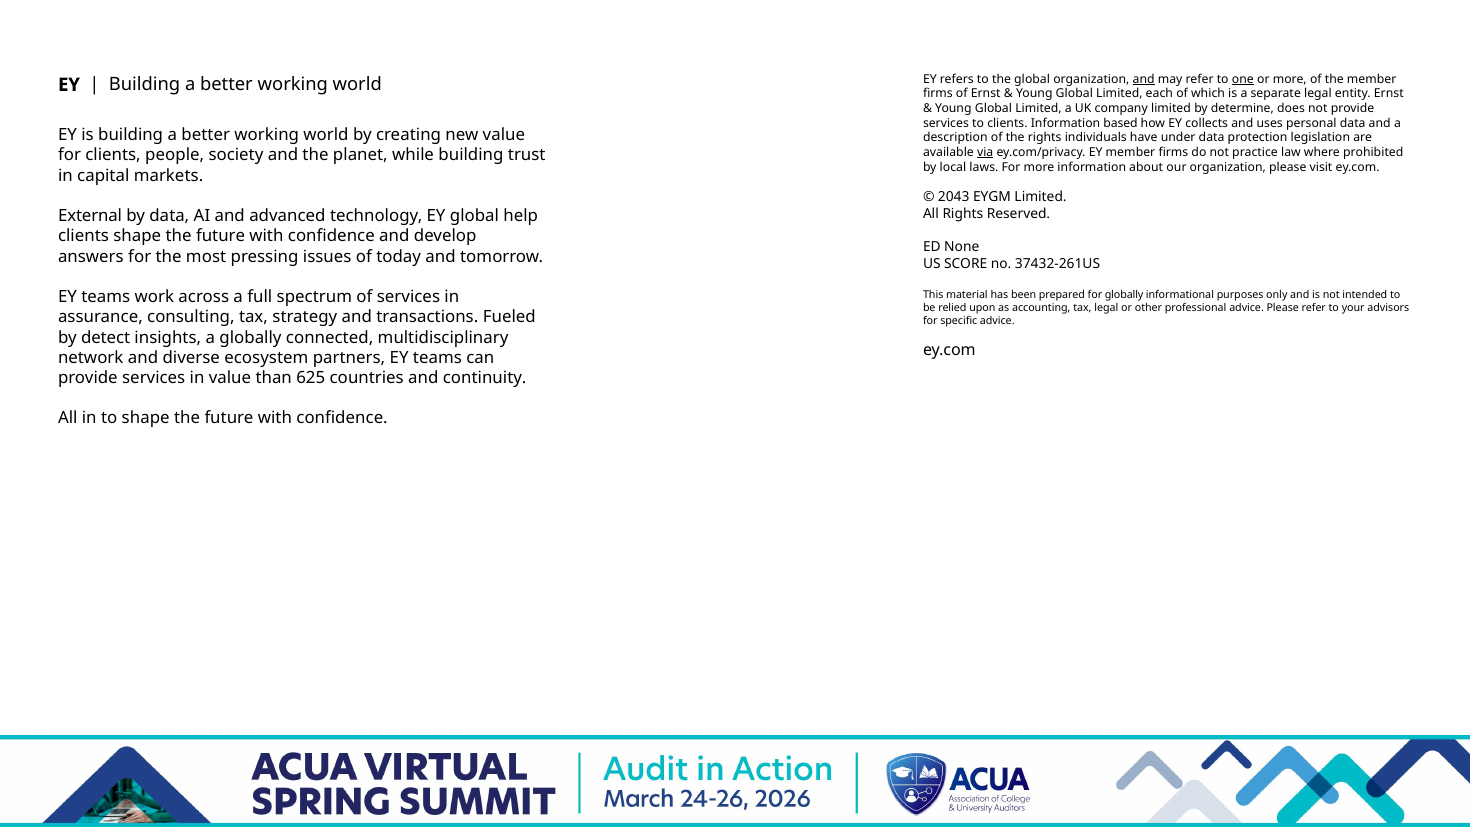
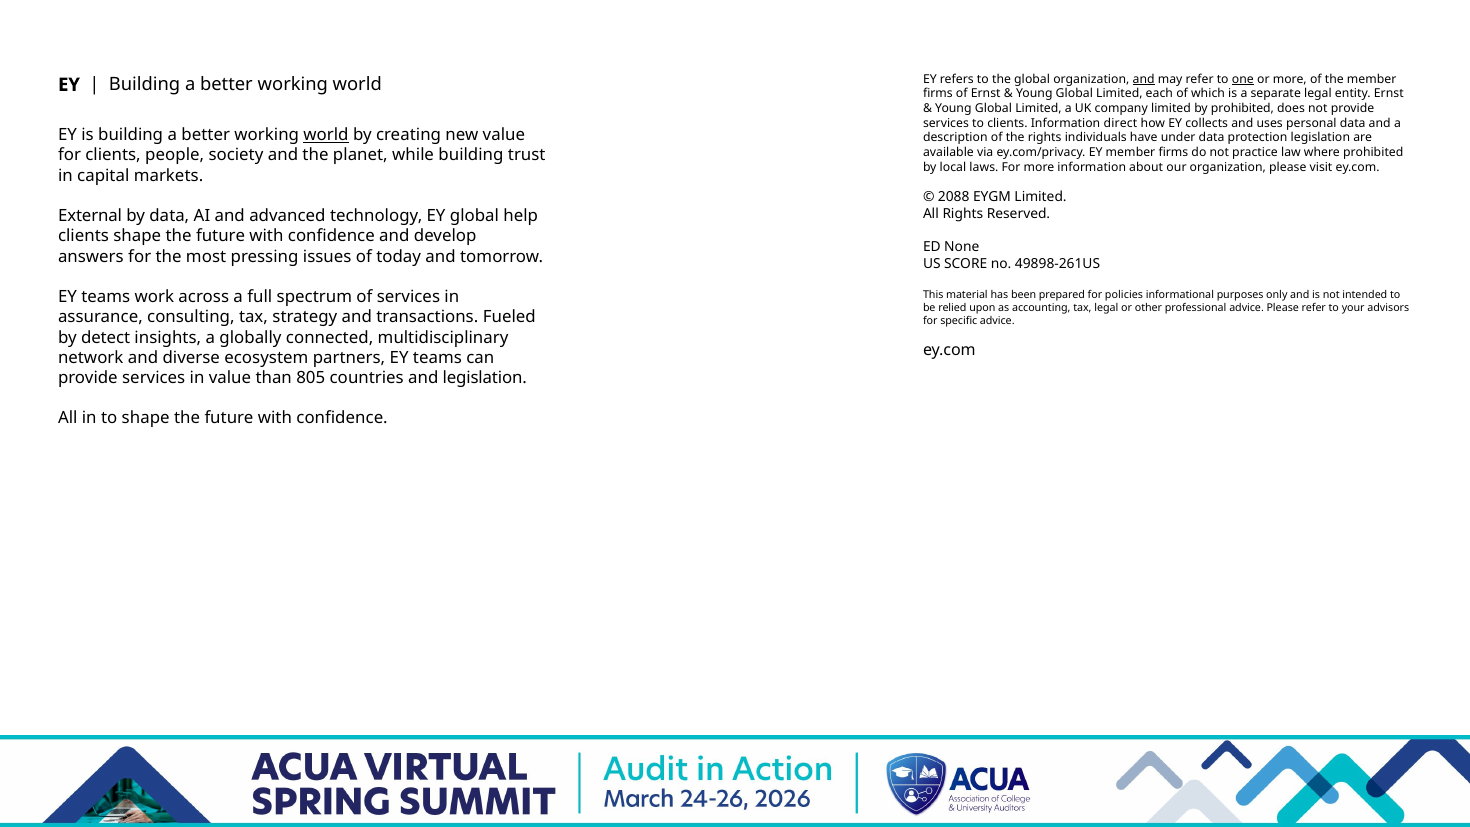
by determine: determine -> prohibited
based: based -> direct
world at (326, 135) underline: none -> present
via underline: present -> none
2043: 2043 -> 2088
37432-261US: 37432-261US -> 49898-261US
for globally: globally -> policies
625: 625 -> 805
and continuity: continuity -> legislation
